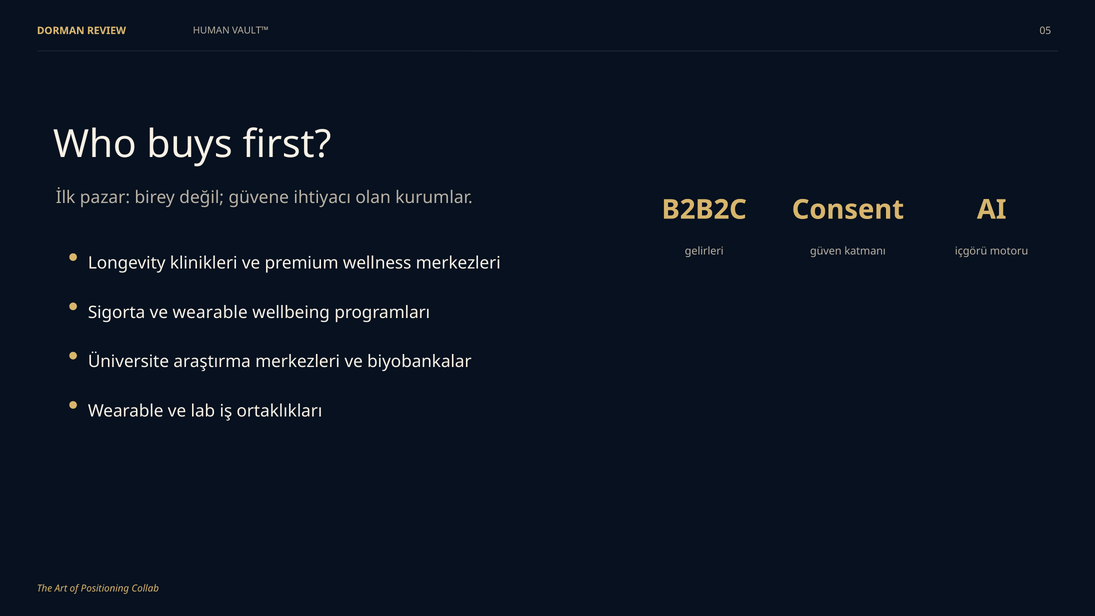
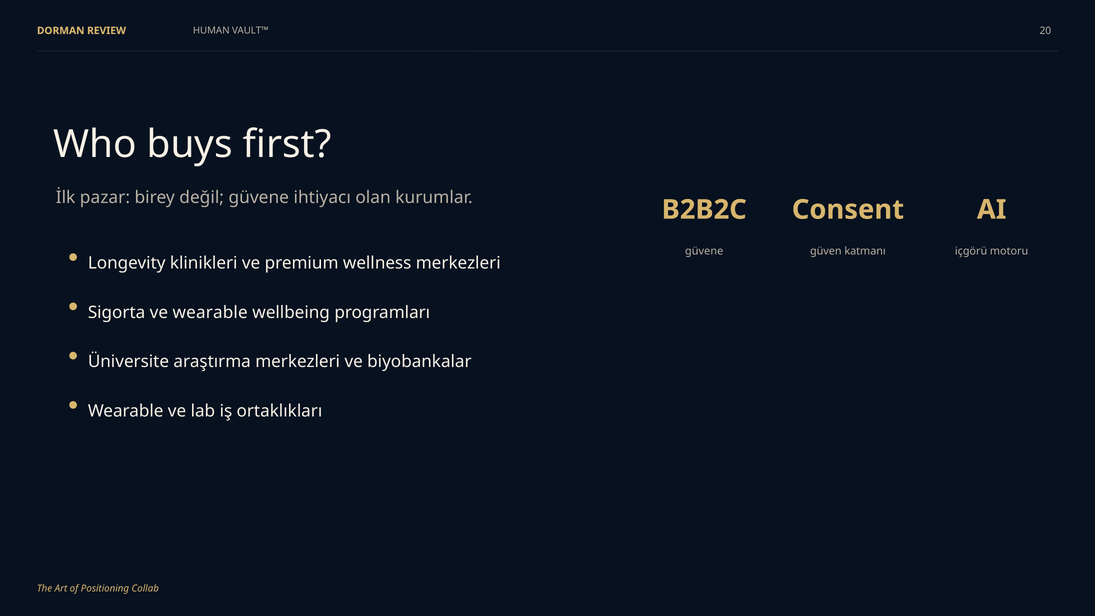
05: 05 -> 20
gelirleri at (704, 251): gelirleri -> güvene
